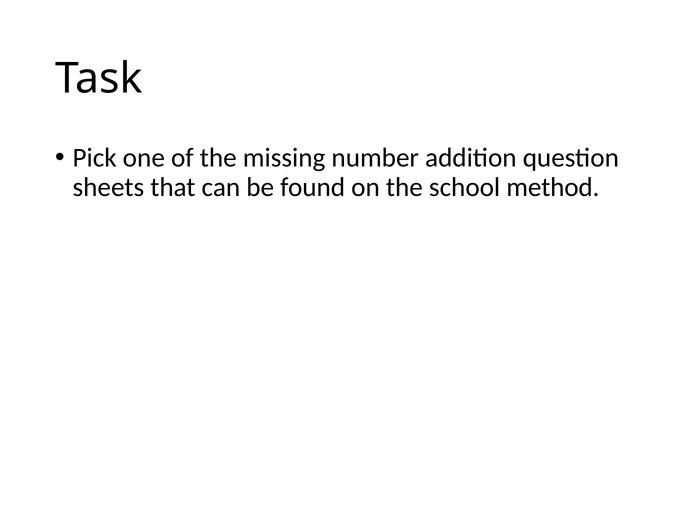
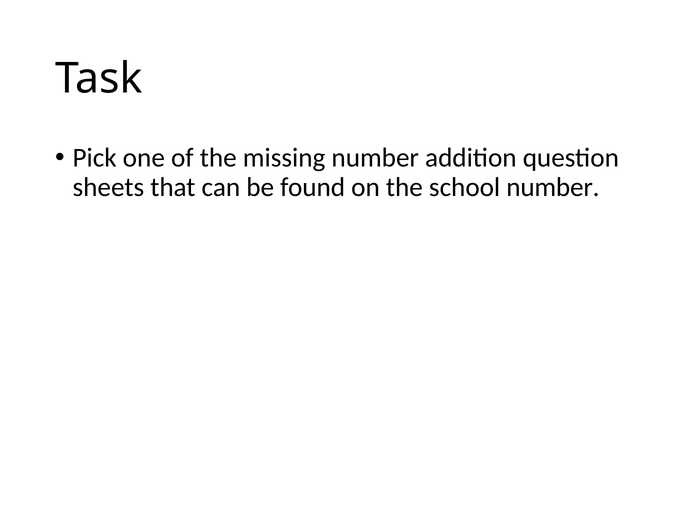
school method: method -> number
